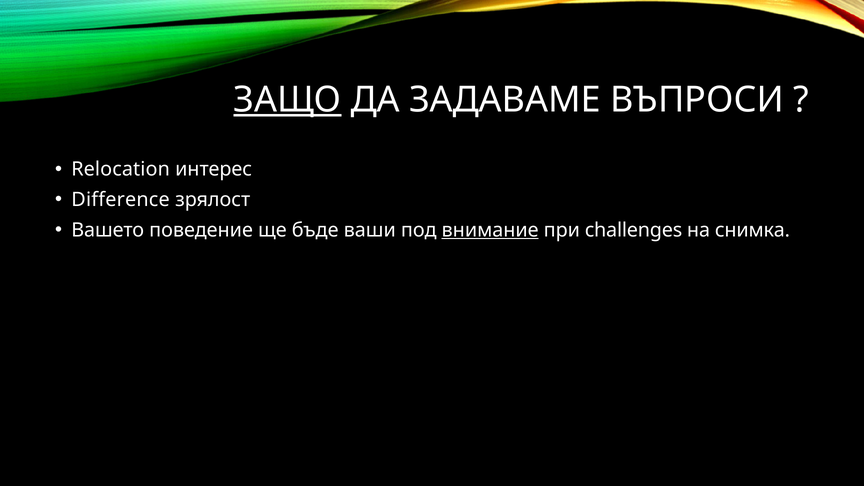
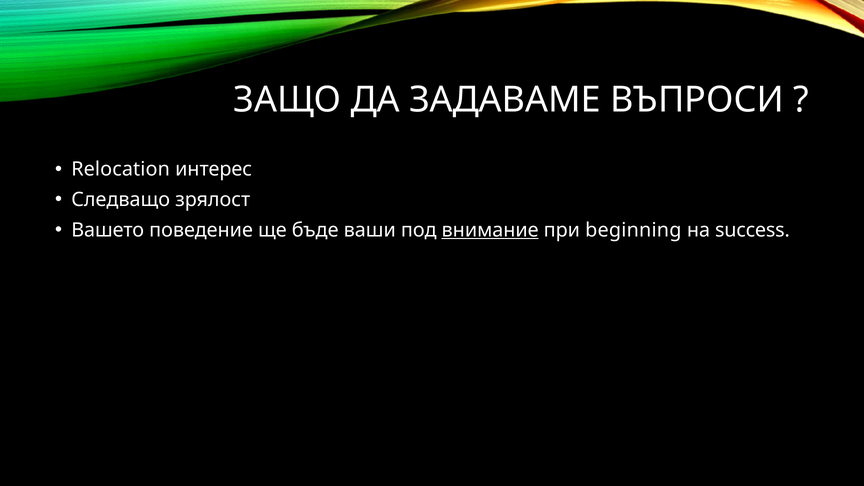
ЗАЩО underline: present -> none
Difference: Difference -> Следващо
challenges: challenges -> beginning
снимка: снимка -> success
